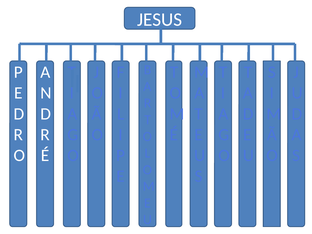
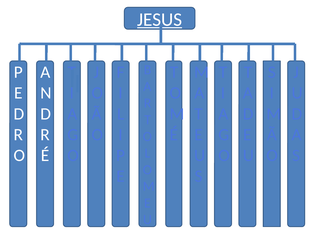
JESUS underline: none -> present
